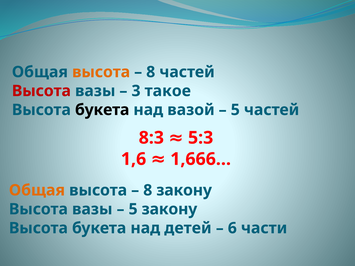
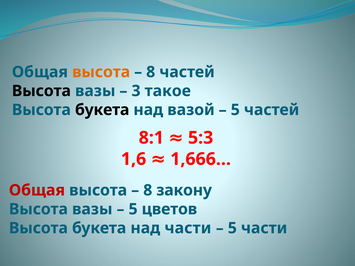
Высота at (41, 91) colour: red -> black
8:3: 8:3 -> 8:1
Общая at (37, 190) colour: orange -> red
5 закону: закону -> цветов
над детей: детей -> части
6 at (232, 228): 6 -> 5
